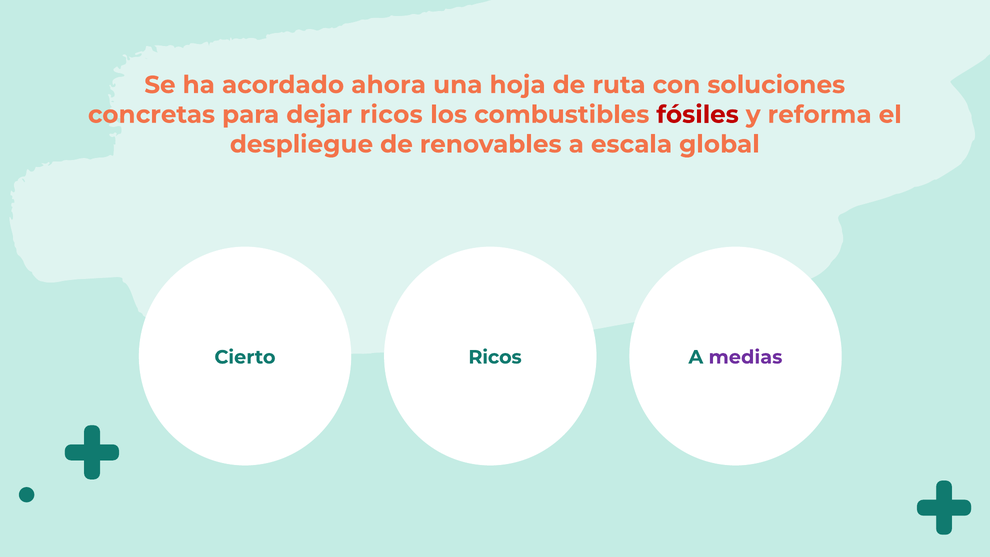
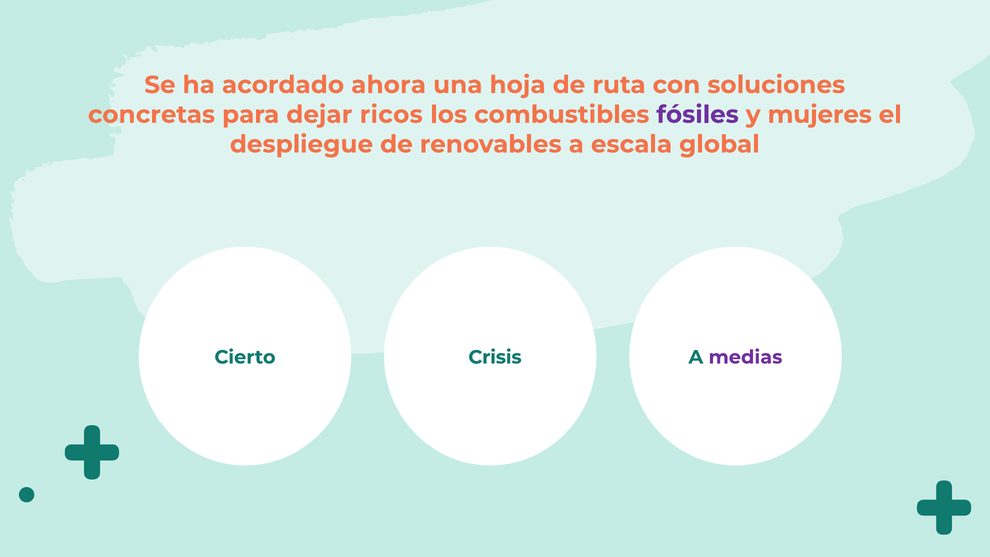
fósiles colour: red -> purple
reforma: reforma -> mujeres
Cierto Ricos: Ricos -> Crisis
